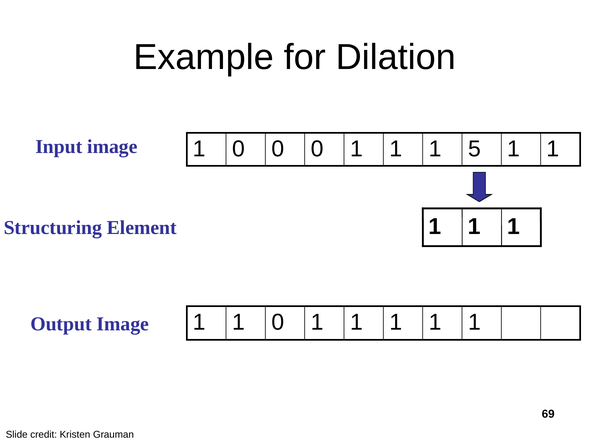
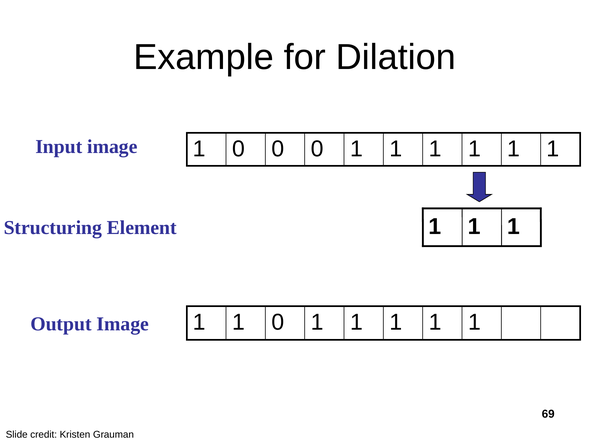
5 at (474, 149): 5 -> 1
